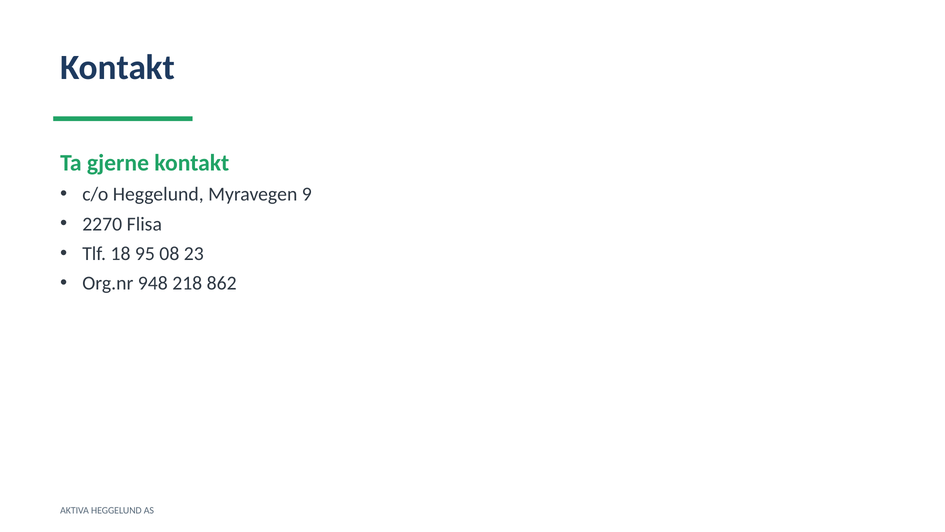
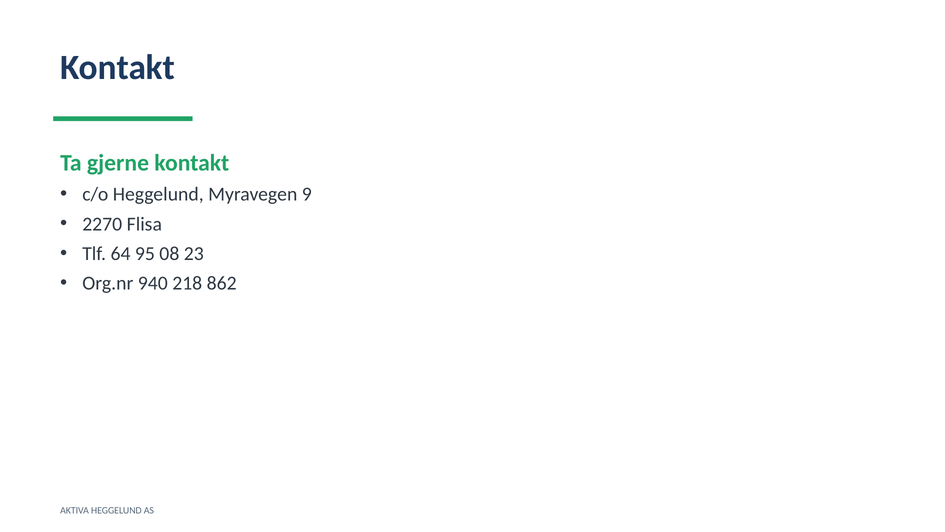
18: 18 -> 64
948: 948 -> 940
